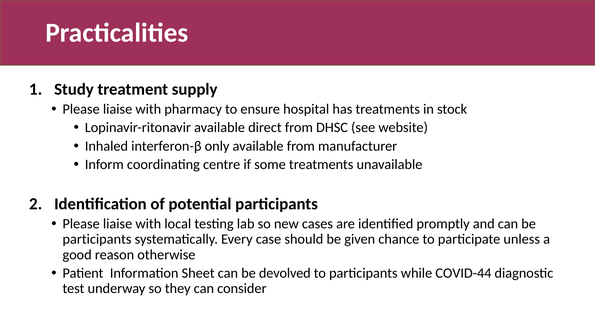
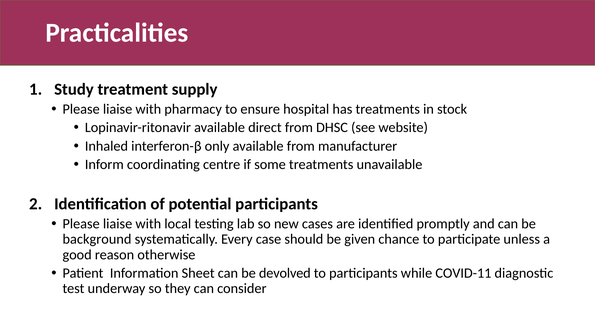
participants at (97, 239): participants -> background
COVID-44: COVID-44 -> COVID-11
